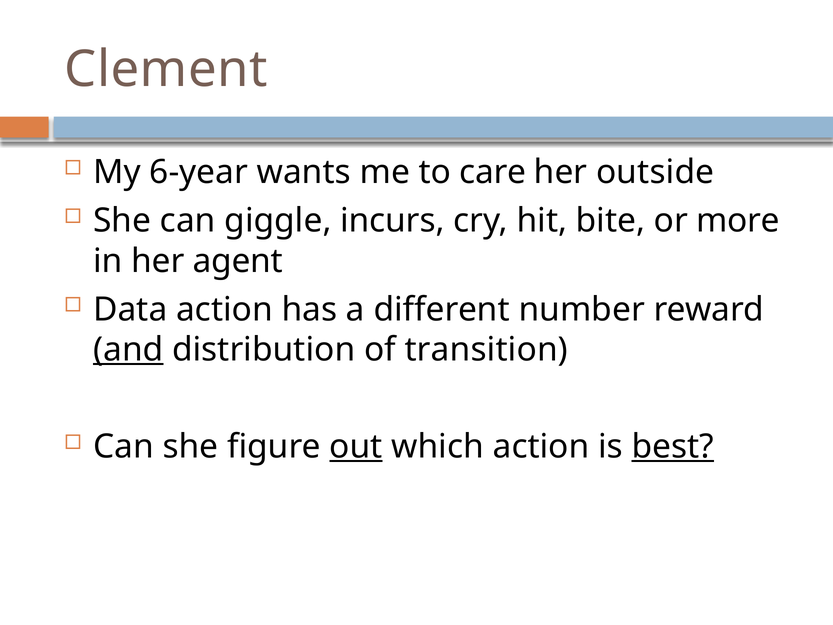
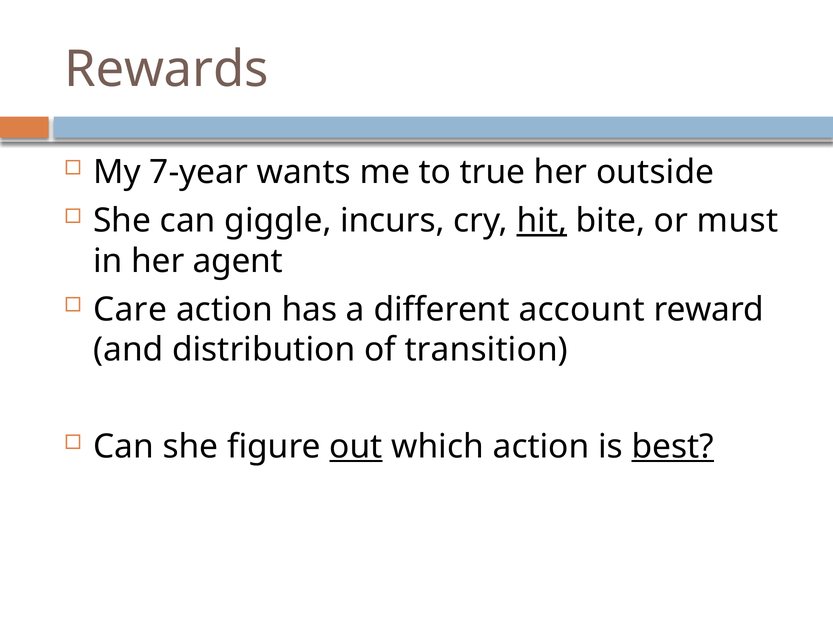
Clement: Clement -> Rewards
6-year: 6-year -> 7-year
care: care -> true
hit underline: none -> present
more: more -> must
Data: Data -> Care
number: number -> account
and underline: present -> none
